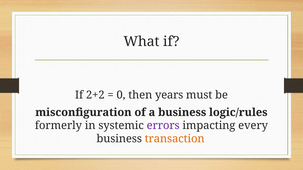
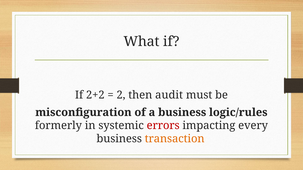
0: 0 -> 2
years: years -> audit
errors colour: purple -> red
